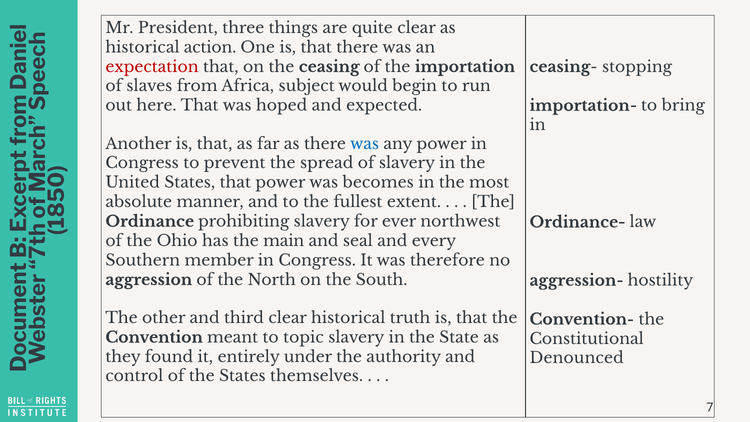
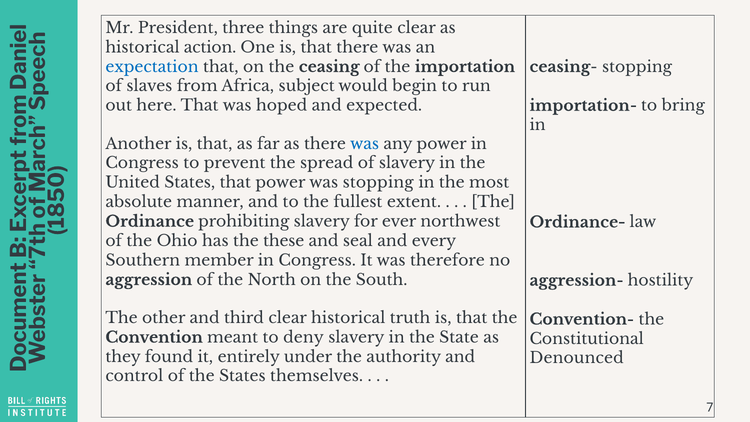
expectation colour: red -> blue
was becomes: becomes -> stopping
main: main -> these
topic: topic -> deny
